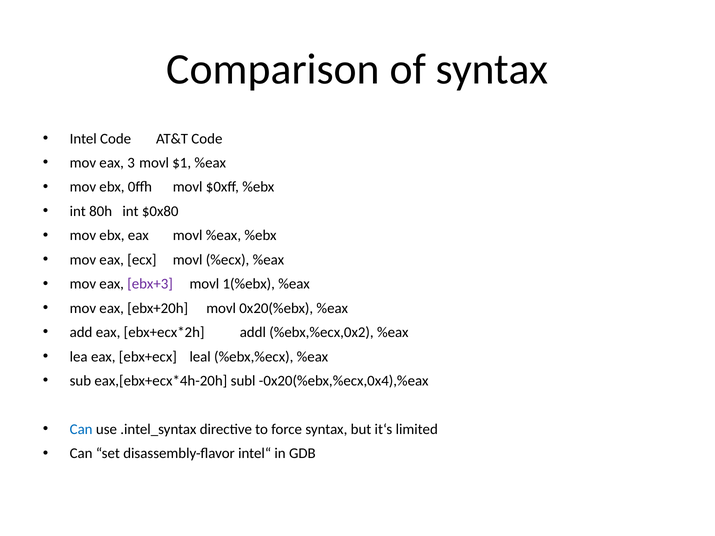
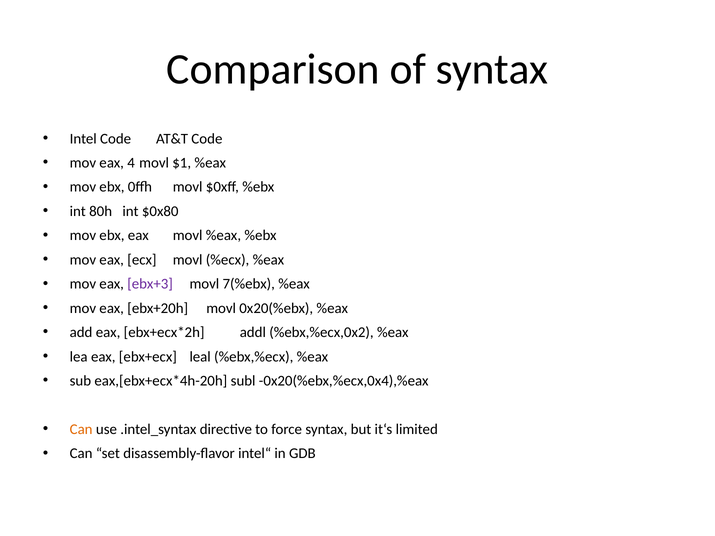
3: 3 -> 4
1(%ebx: 1(%ebx -> 7(%ebx
Can at (81, 430) colour: blue -> orange
